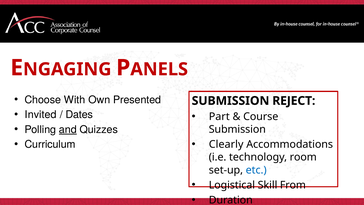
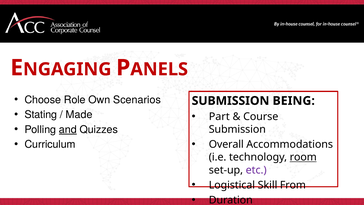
With: With -> Role
Presented: Presented -> Scenarios
REJECT: REJECT -> BEING
Invited: Invited -> Stating
Dates: Dates -> Made
Clearly: Clearly -> Overall
room underline: none -> present
etc colour: blue -> purple
